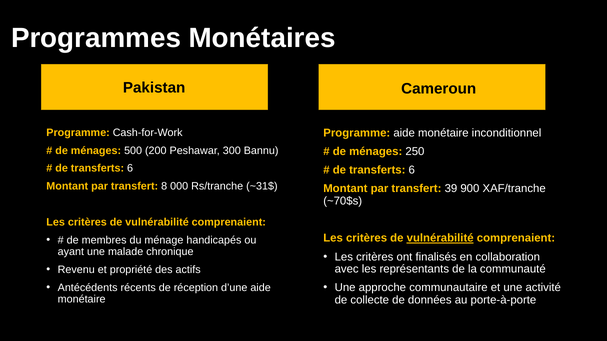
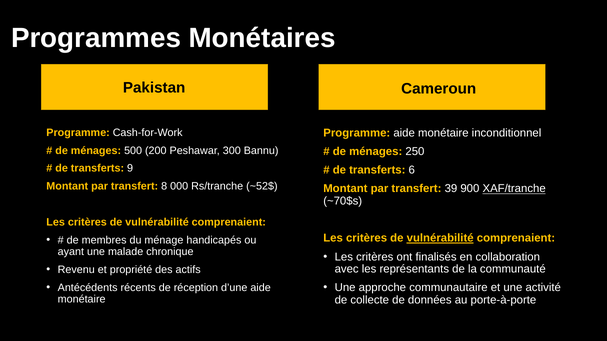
6 at (130, 169): 6 -> 9
~31$: ~31$ -> ~52$
XAF/tranche underline: none -> present
